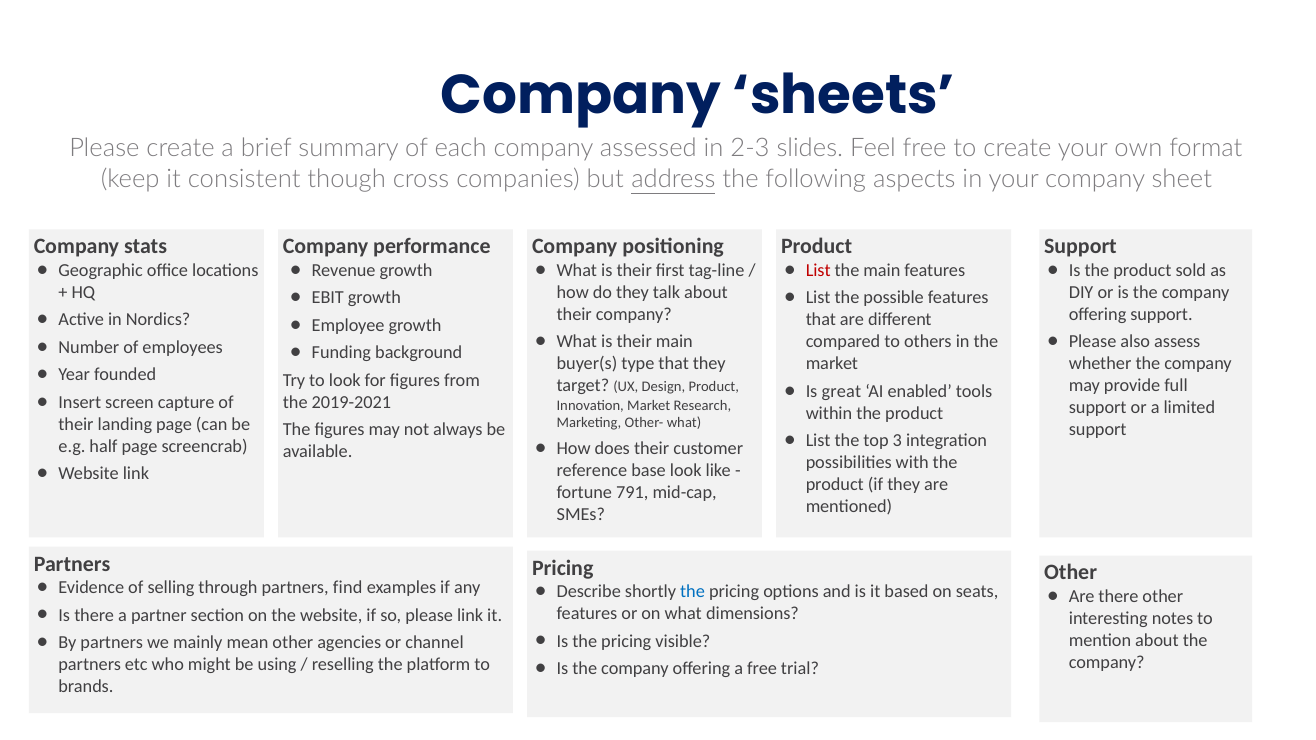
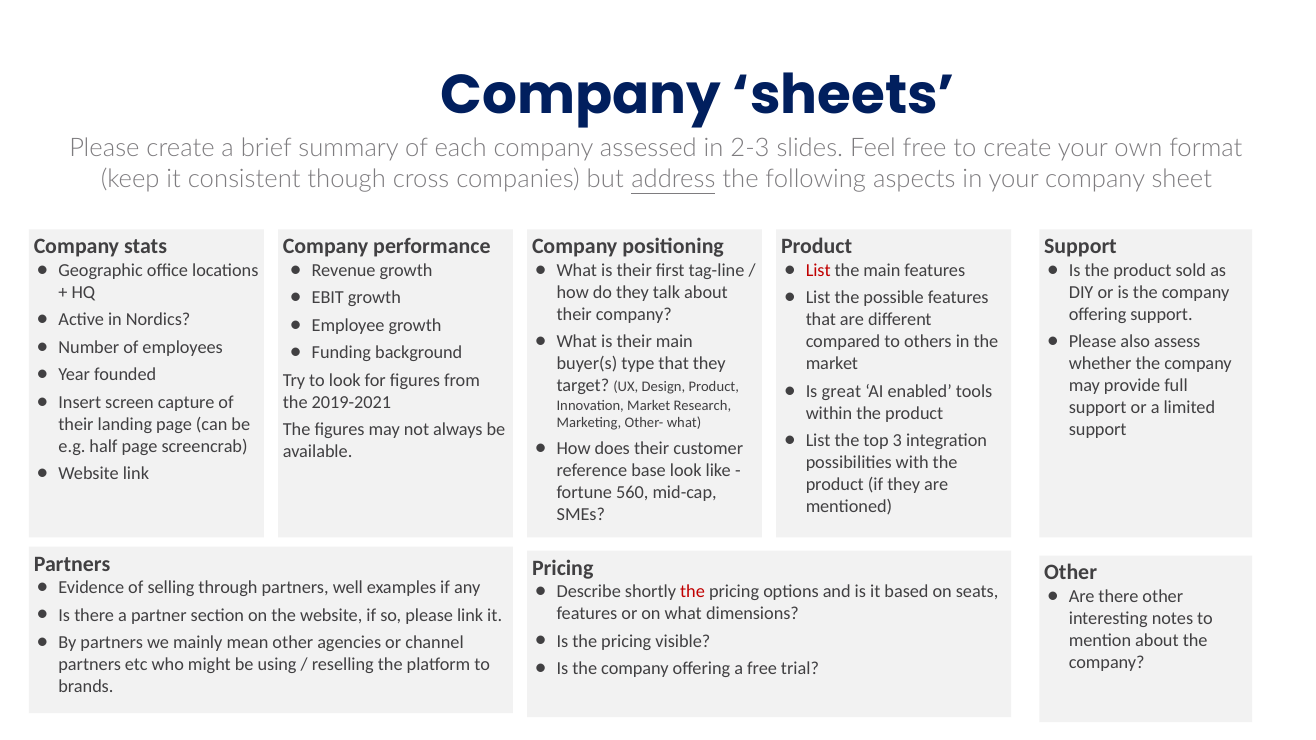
791: 791 -> 560
find: find -> well
the at (692, 592) colour: blue -> red
